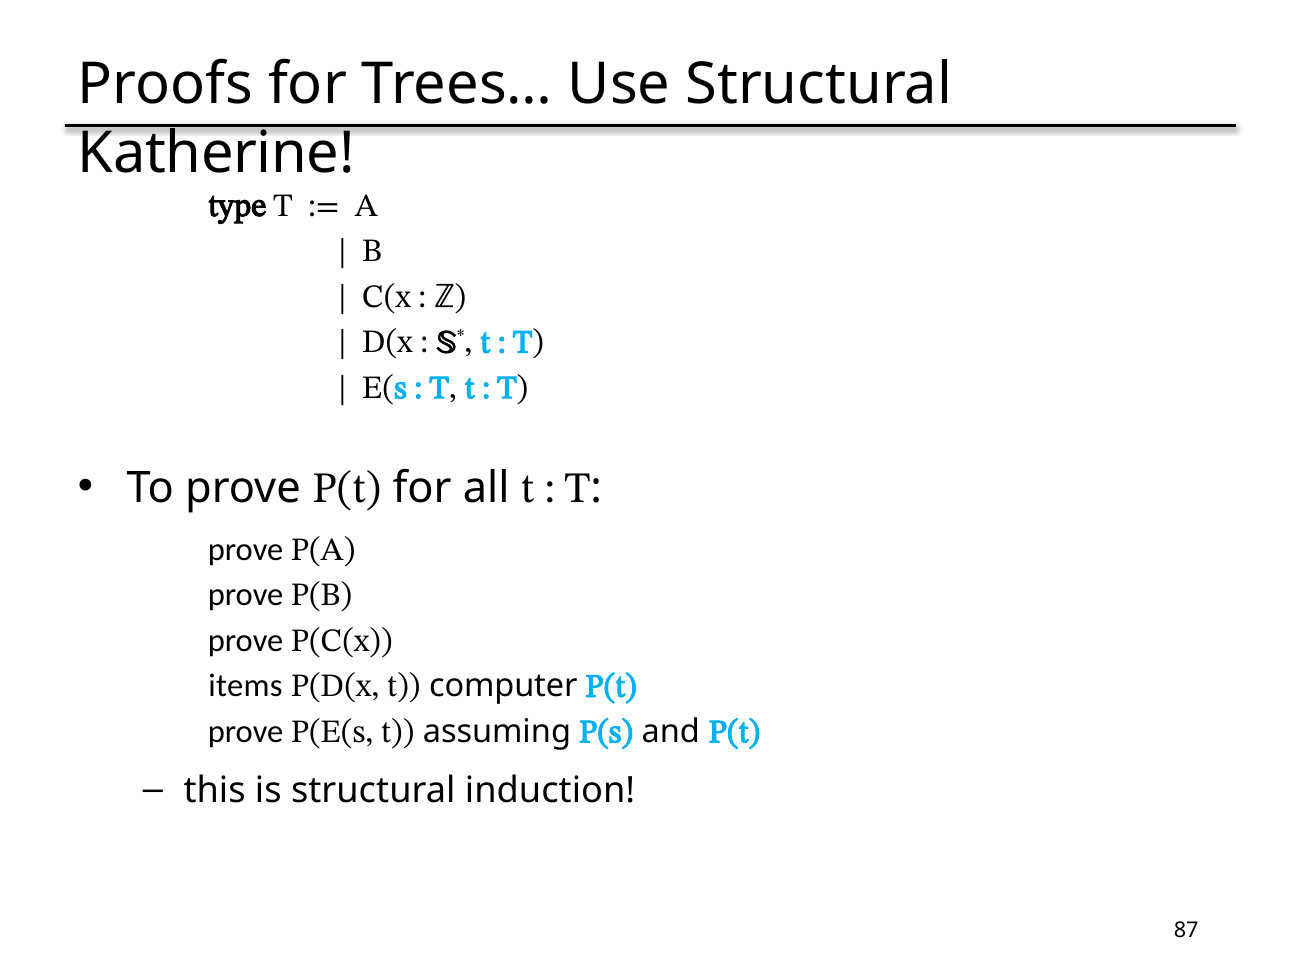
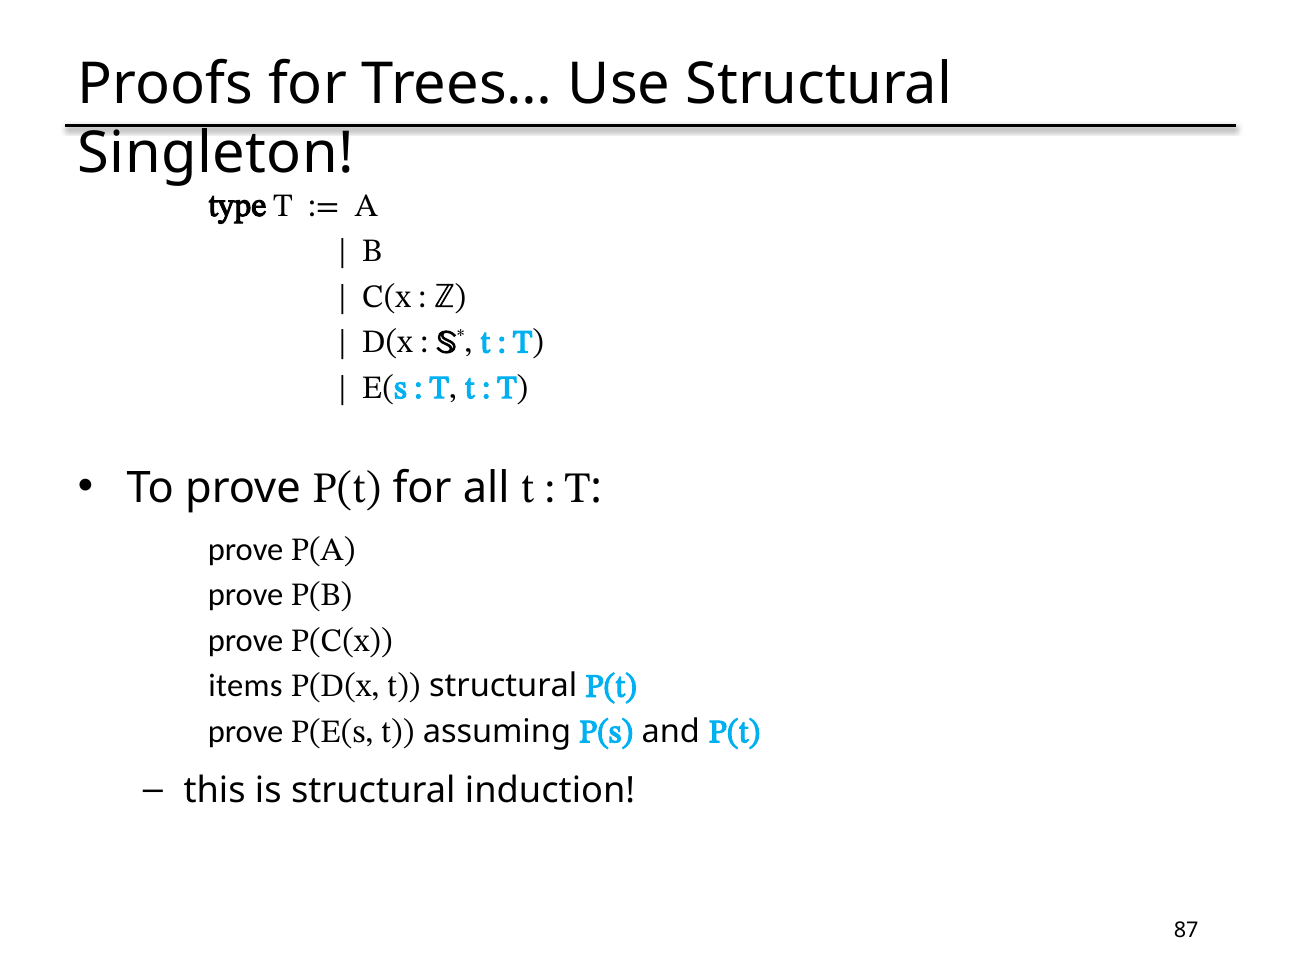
Katherine: Katherine -> Singleton
computer at (503, 686): computer -> structural
